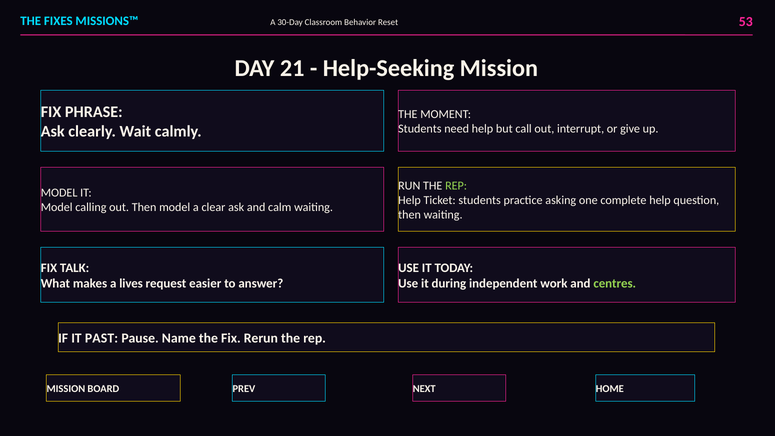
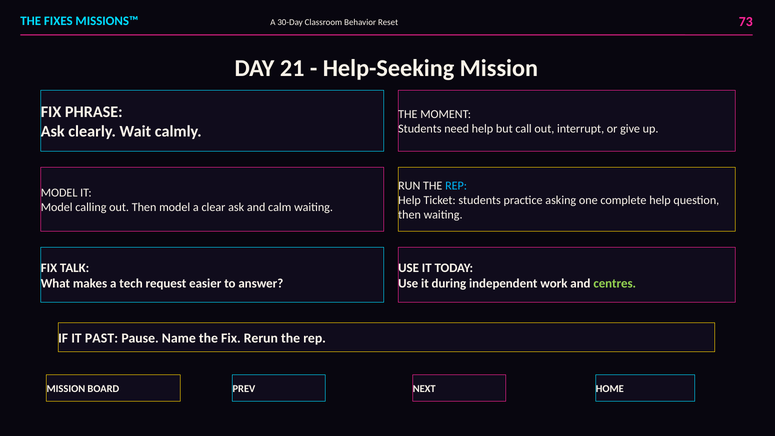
53: 53 -> 73
REP at (456, 186) colour: light green -> light blue
lives: lives -> tech
